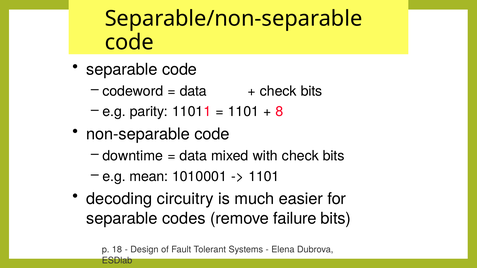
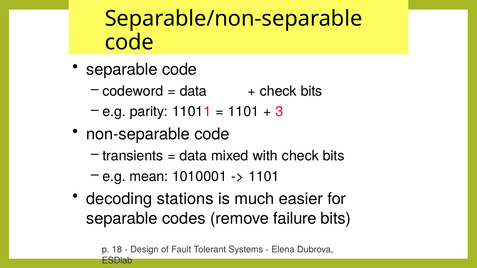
8: 8 -> 3
downtime: downtime -> transients
circuitry: circuitry -> stations
